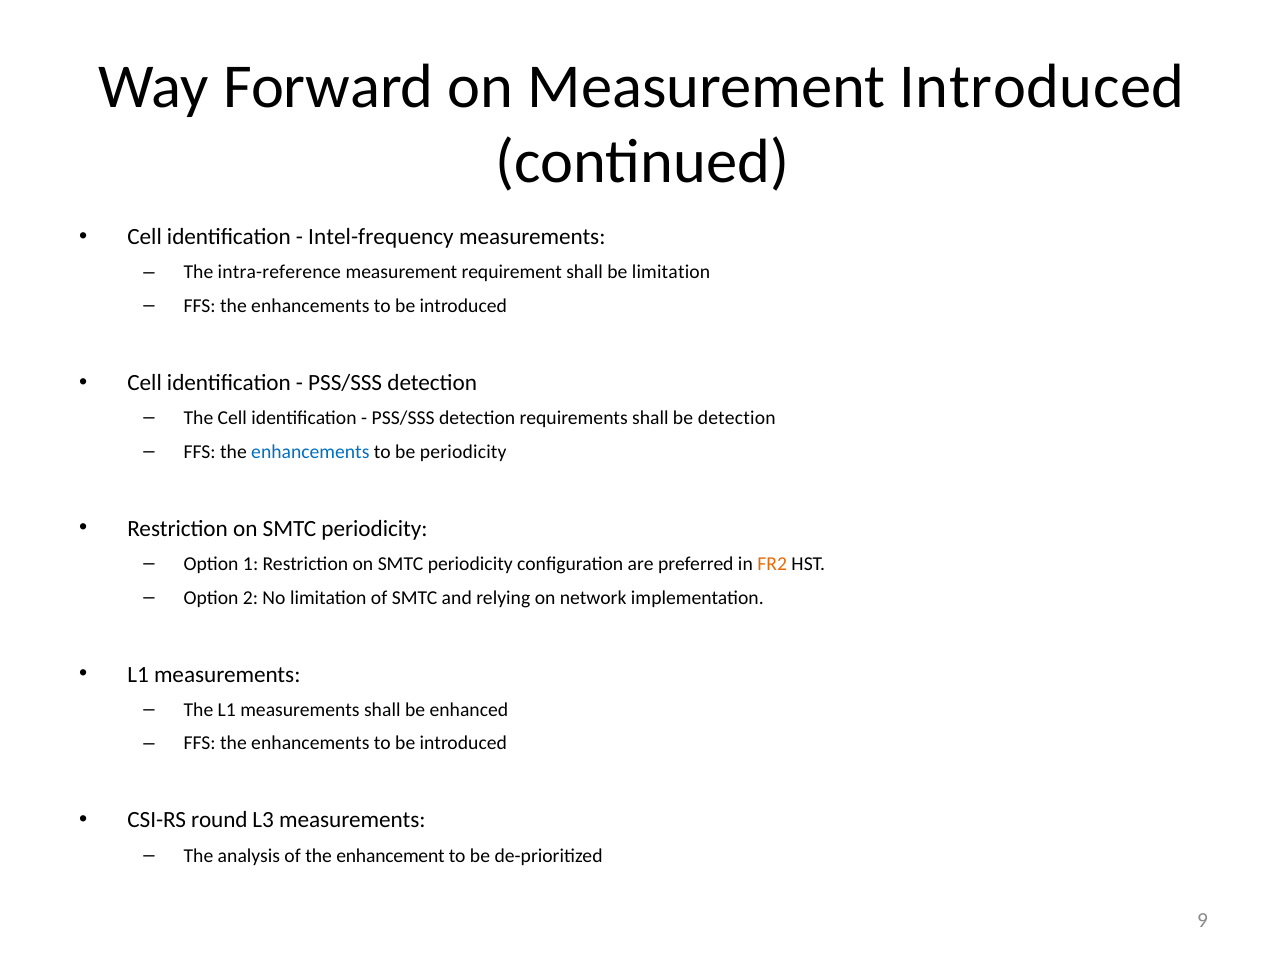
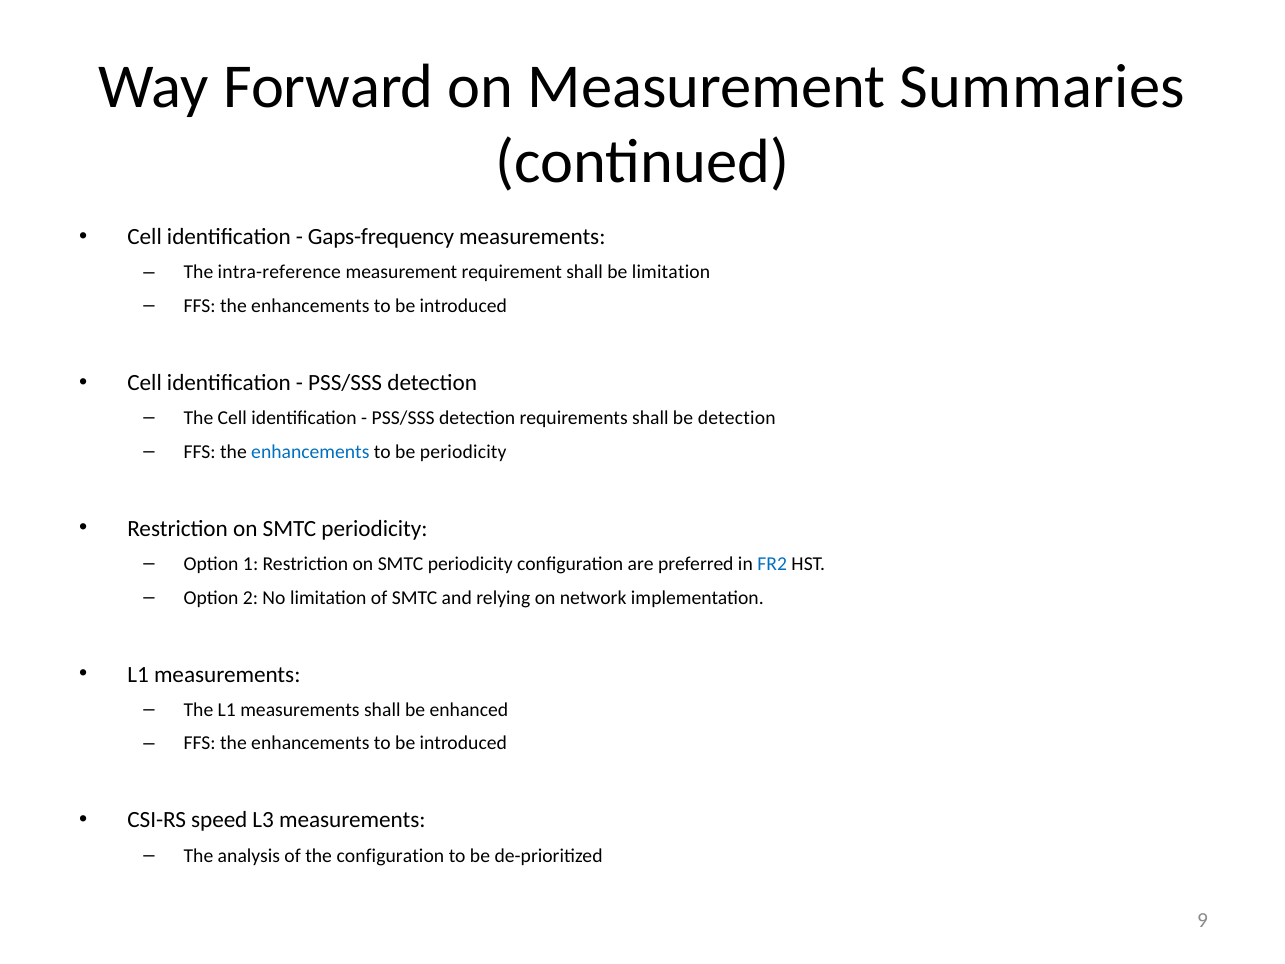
Measurement Introduced: Introduced -> Summaries
Intel-frequency: Intel-frequency -> Gaps-frequency
FR2 colour: orange -> blue
round: round -> speed
the enhancement: enhancement -> configuration
